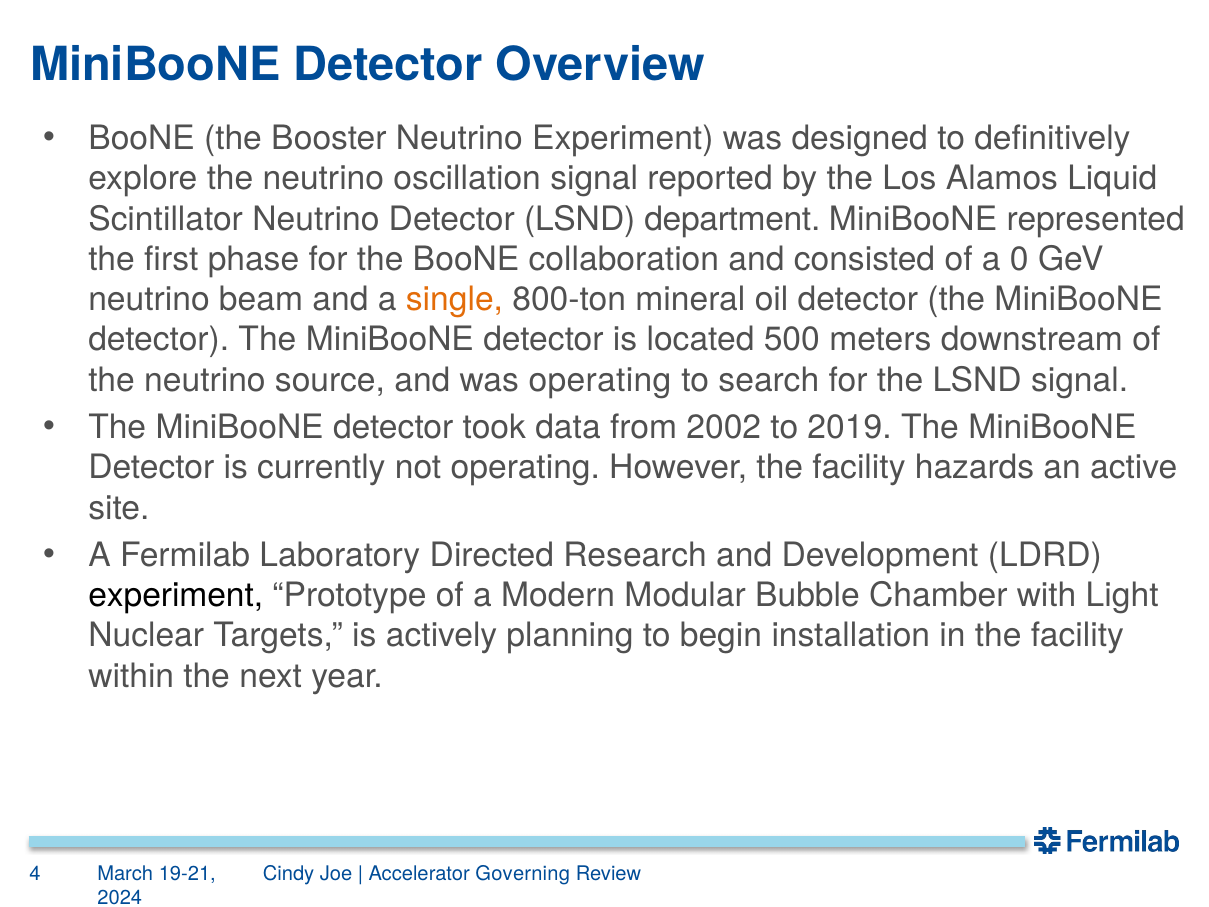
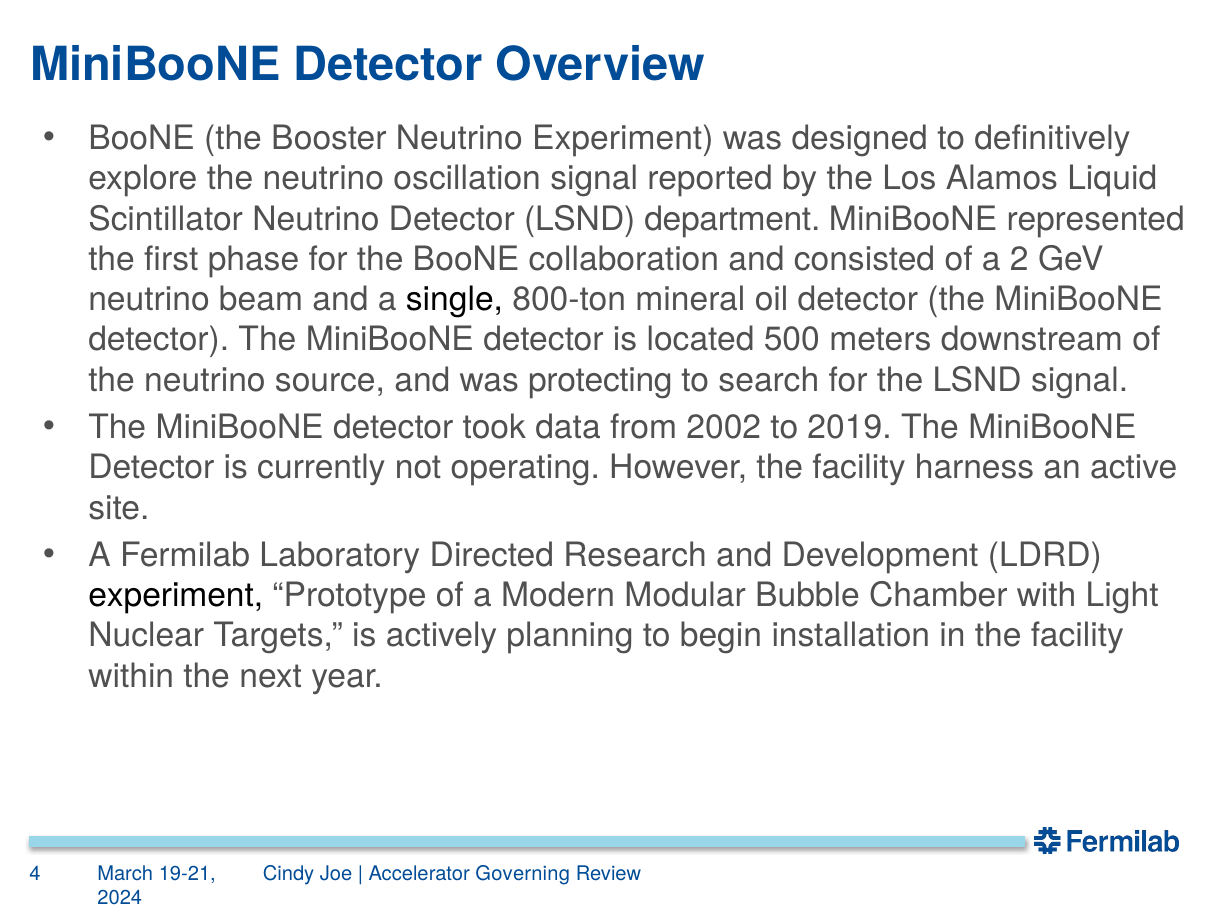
0: 0 -> 2
single colour: orange -> black
was operating: operating -> protecting
hazards: hazards -> harness
